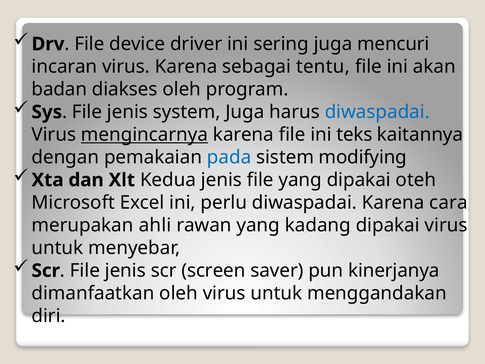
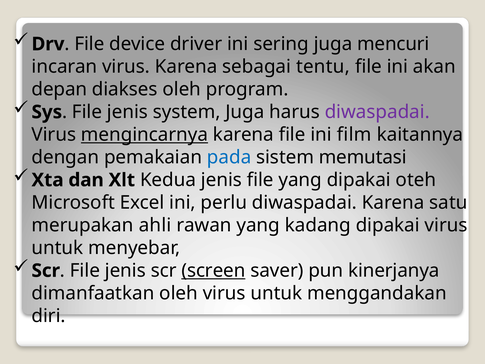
badan: badan -> depan
diwaspadai at (377, 112) colour: blue -> purple
teks: teks -> film
modifying: modifying -> memutasi
cara: cara -> satu
screen underline: none -> present
